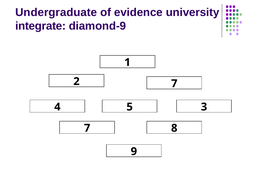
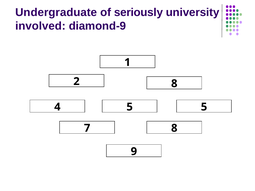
evidence: evidence -> seriously
integrate: integrate -> involved
2 7: 7 -> 8
5 3: 3 -> 5
